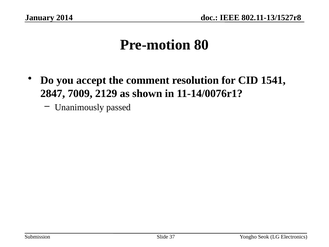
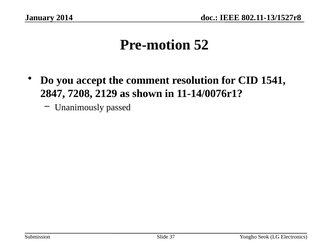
80: 80 -> 52
7009: 7009 -> 7208
